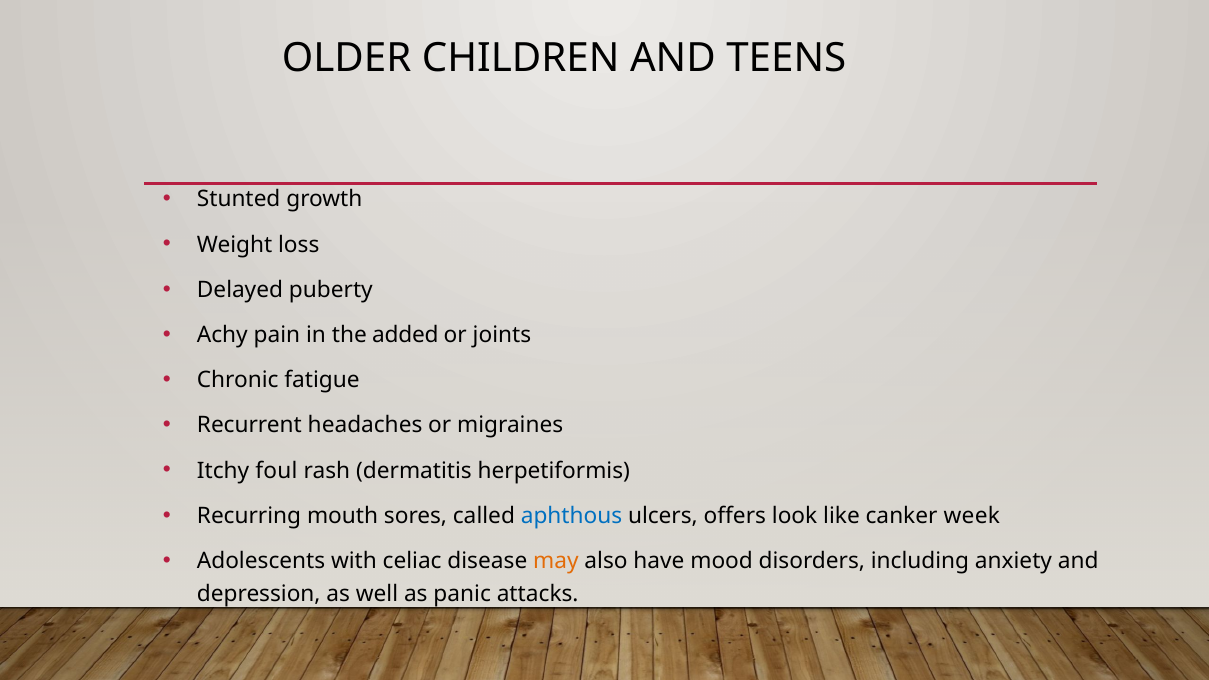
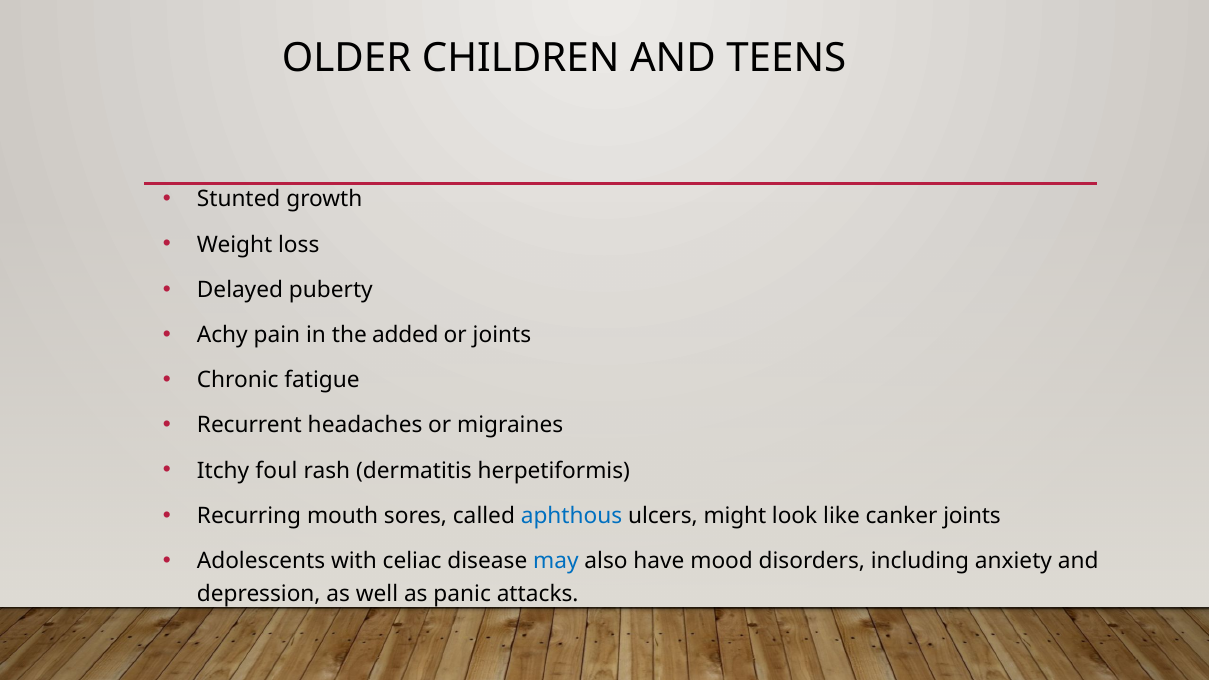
offers: offers -> might
canker week: week -> joints
may colour: orange -> blue
